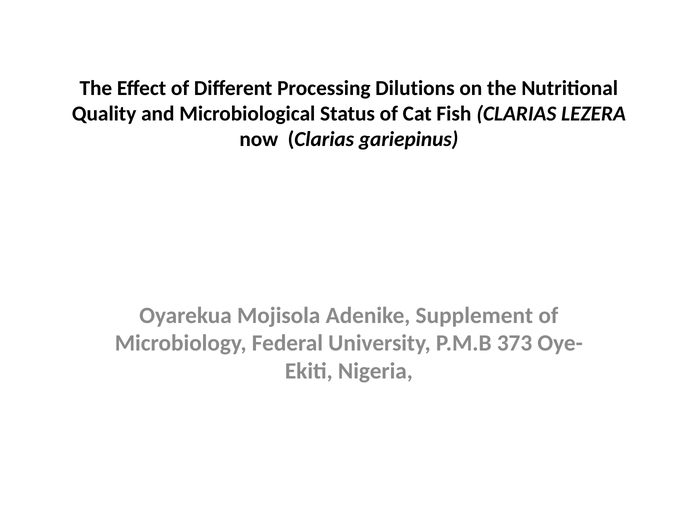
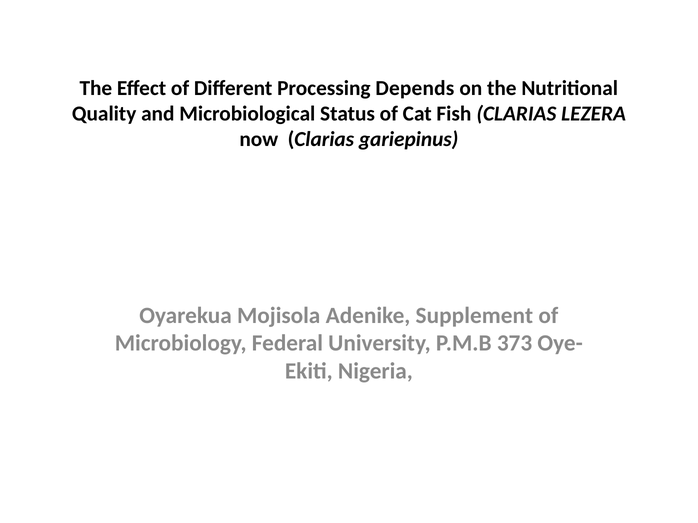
Dilutions: Dilutions -> Depends
